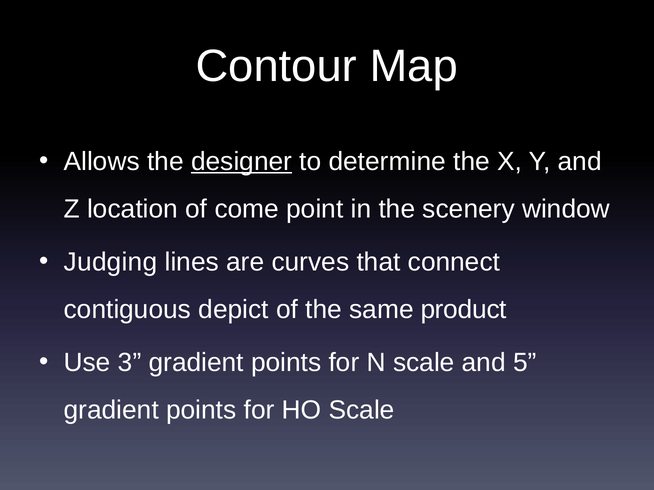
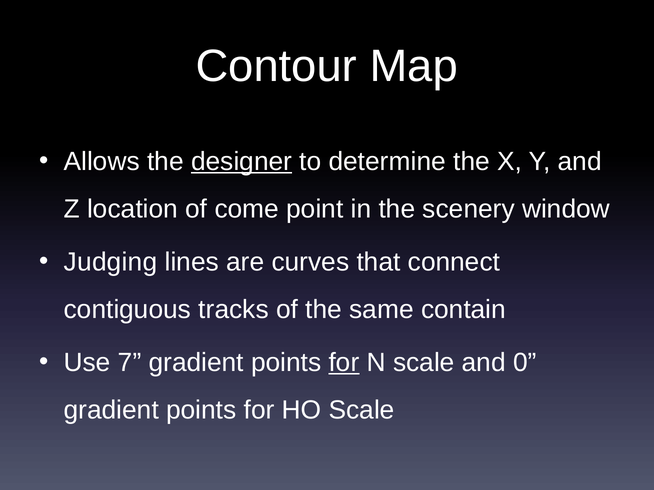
depict: depict -> tracks
product: product -> contain
3: 3 -> 7
for at (344, 363) underline: none -> present
5: 5 -> 0
